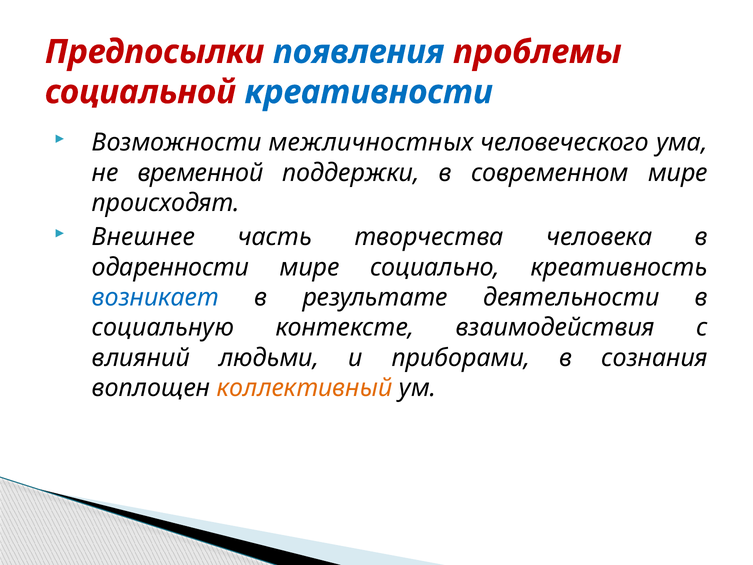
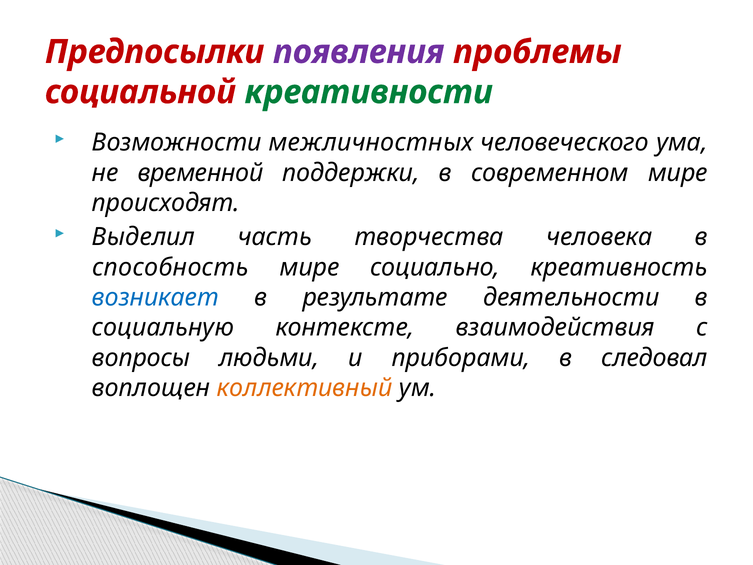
появления colour: blue -> purple
креативности colour: blue -> green
Внешнее: Внешнее -> Выделил
одаренности: одаренности -> способность
влияний: влияний -> вопросы
сознания: сознания -> следовал
